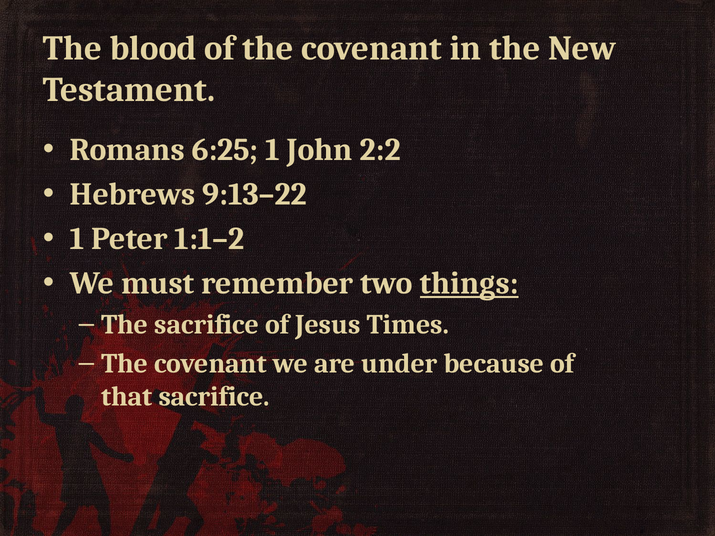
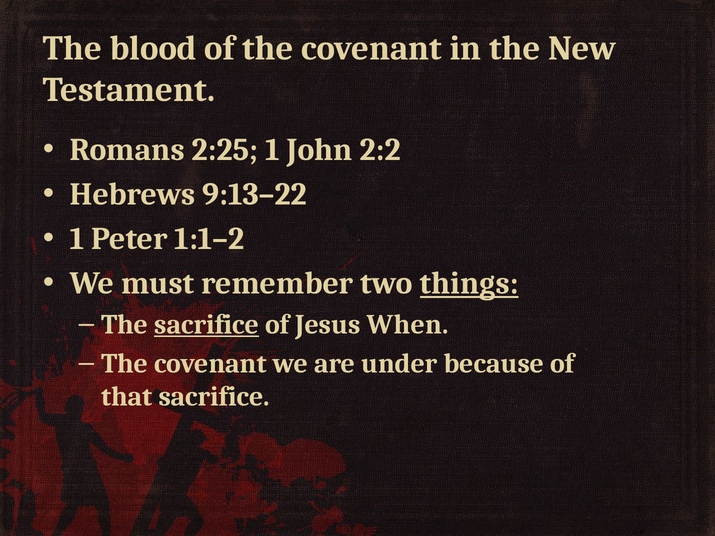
6:25: 6:25 -> 2:25
sacrifice at (207, 325) underline: none -> present
Times: Times -> When
